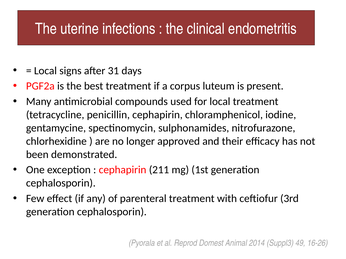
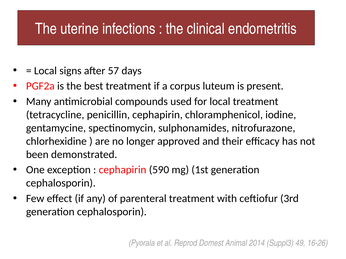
31: 31 -> 57
211: 211 -> 590
